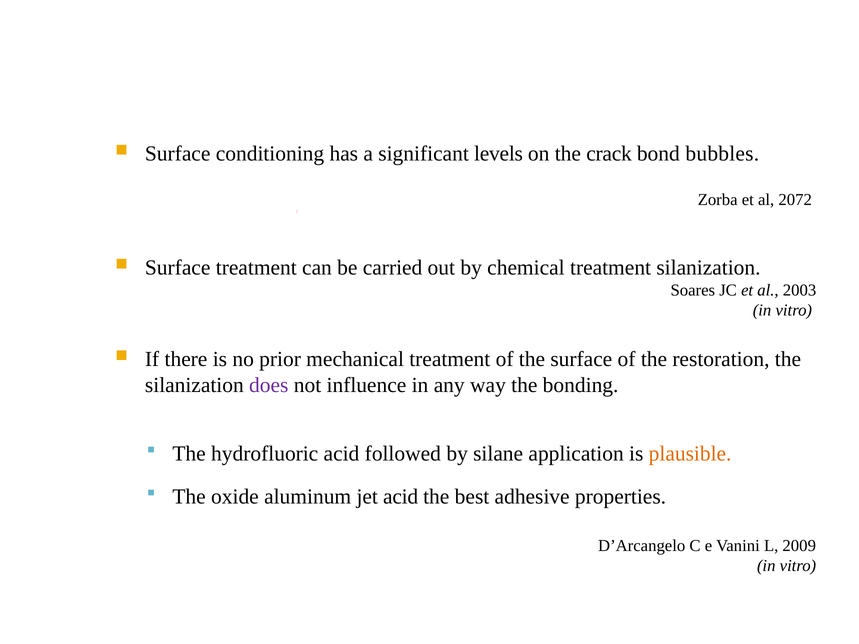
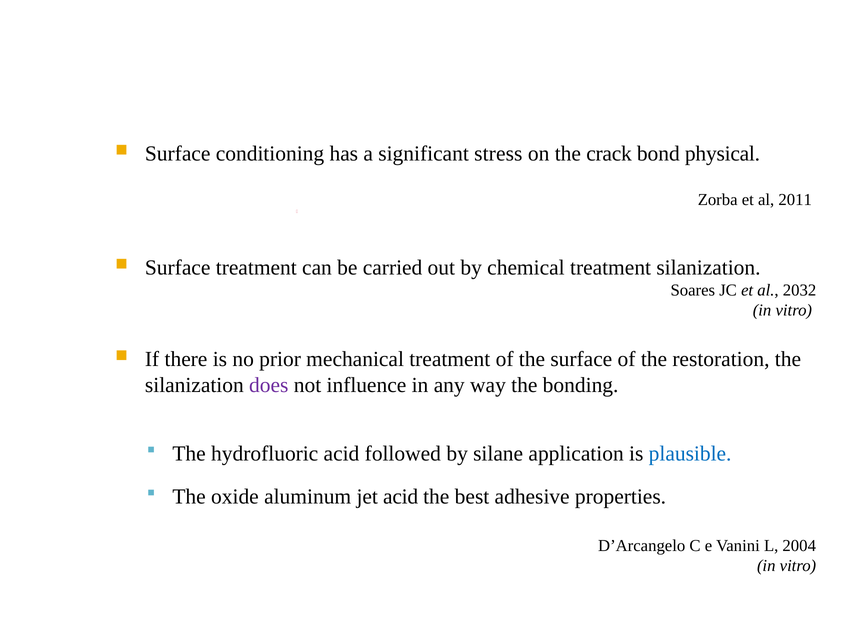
levels: levels -> stress
bubbles: bubbles -> physical
2072: 2072 -> 2011
2003: 2003 -> 2032
plausible colour: orange -> blue
2009: 2009 -> 2004
